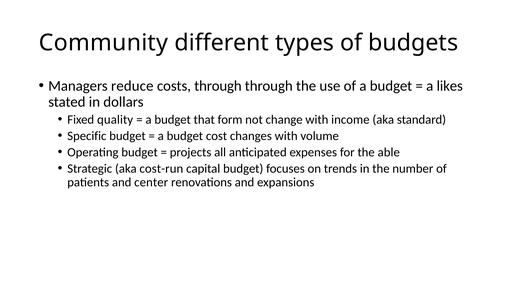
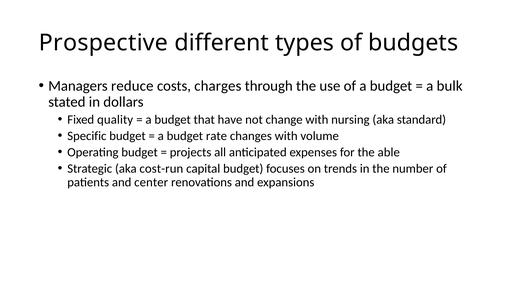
Community: Community -> Prospective
costs through: through -> charges
likes: likes -> bulk
form: form -> have
income: income -> nursing
cost: cost -> rate
